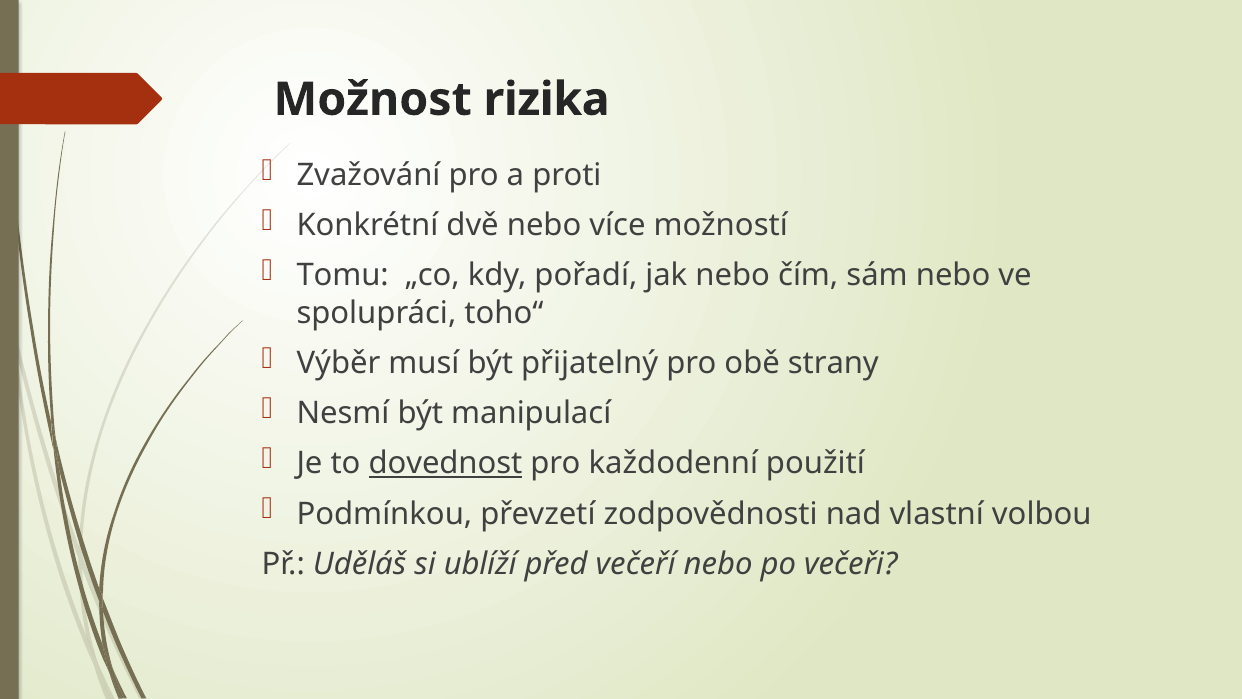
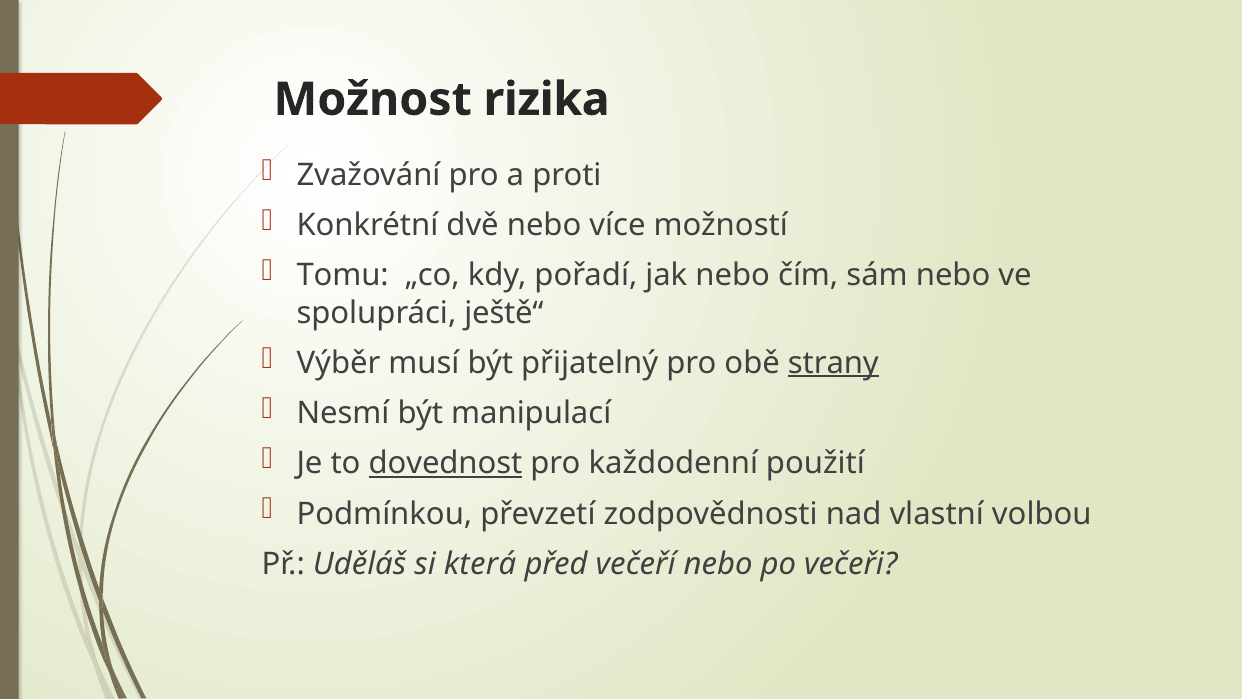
toho“: toho“ -> ještě“
strany underline: none -> present
ublíží: ublíží -> která
